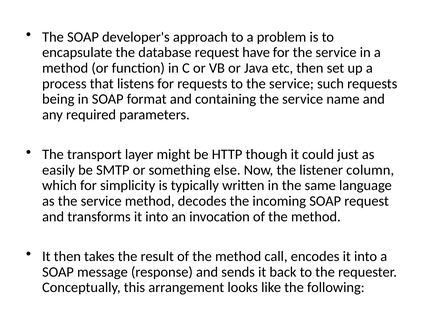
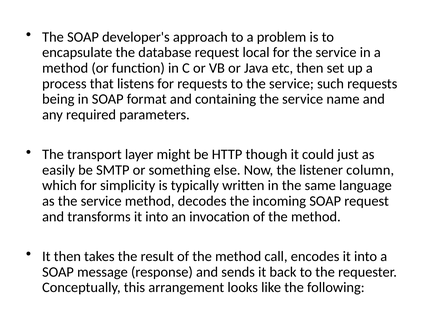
have: have -> local
